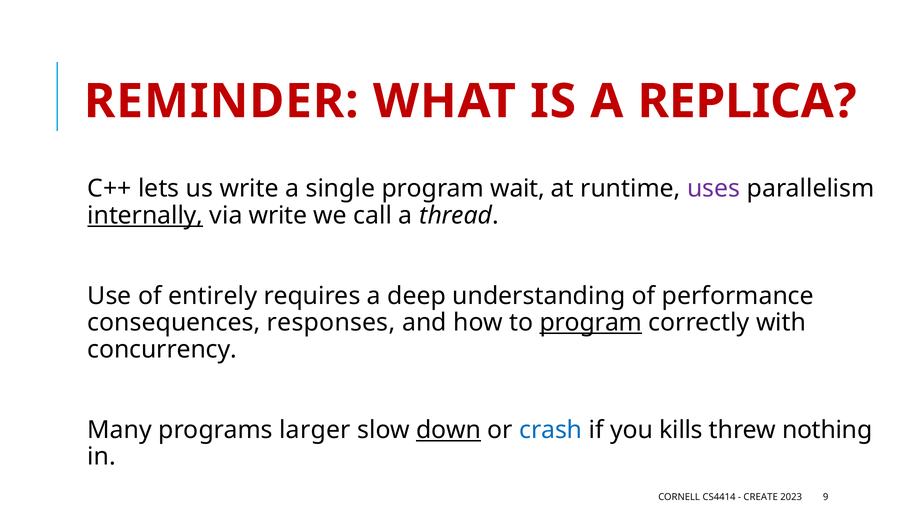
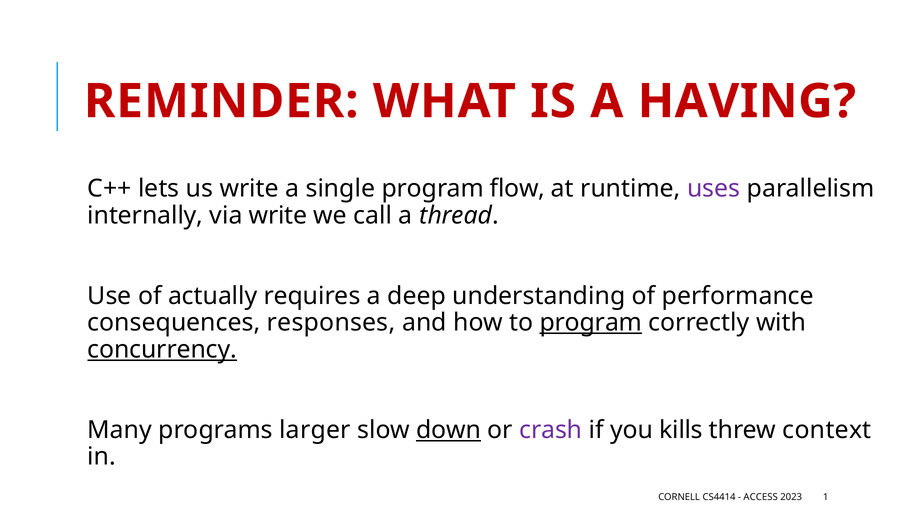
REPLICA: REPLICA -> HAVING
wait: wait -> flow
internally underline: present -> none
entirely: entirely -> actually
concurrency underline: none -> present
crash colour: blue -> purple
nothing: nothing -> context
CREATE: CREATE -> ACCESS
9: 9 -> 1
